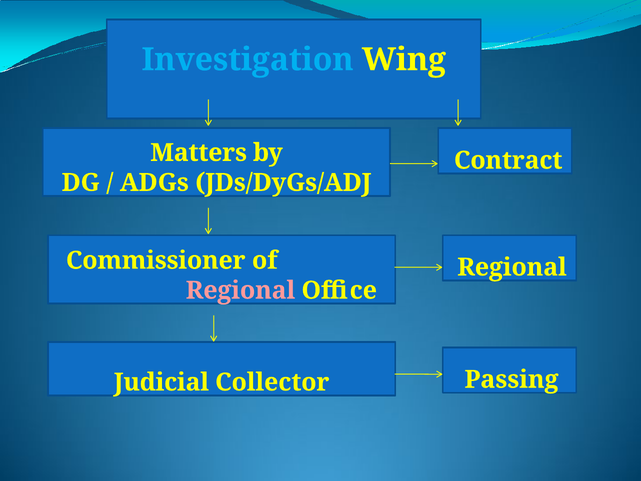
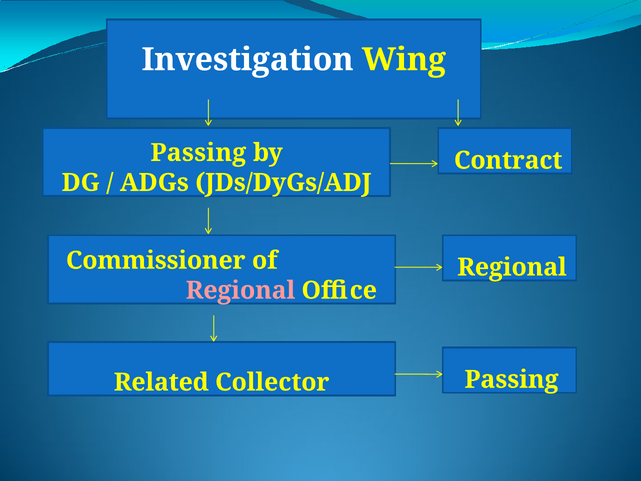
Investigation colour: light blue -> white
Matters at (199, 153): Matters -> Passing
Judicial: Judicial -> Related
